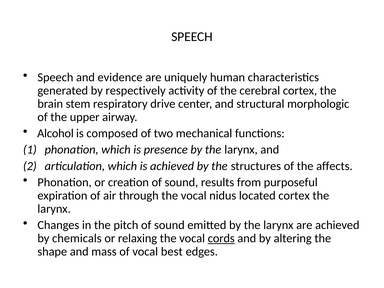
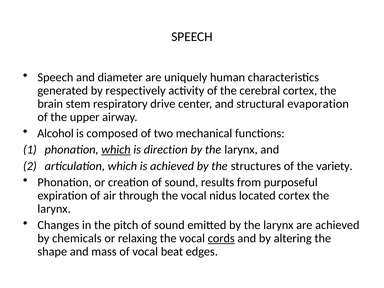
evidence: evidence -> diameter
morphologic: morphologic -> evaporation
which at (116, 150) underline: none -> present
presence: presence -> direction
affects: affects -> variety
best: best -> beat
